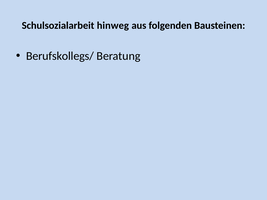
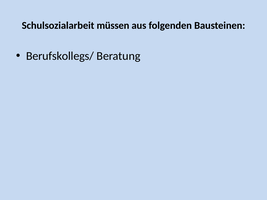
hinweg: hinweg -> müssen
